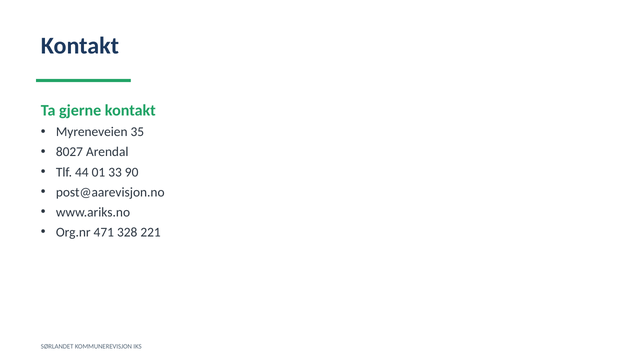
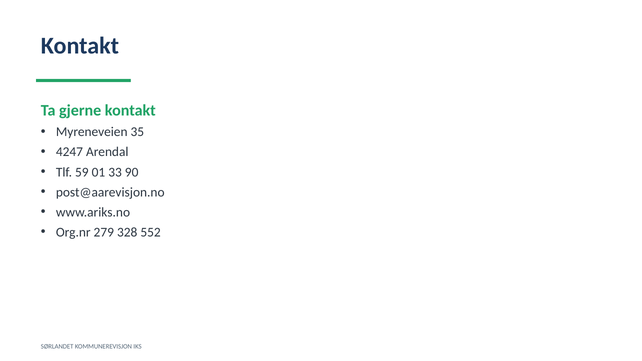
8027: 8027 -> 4247
44: 44 -> 59
471: 471 -> 279
221: 221 -> 552
